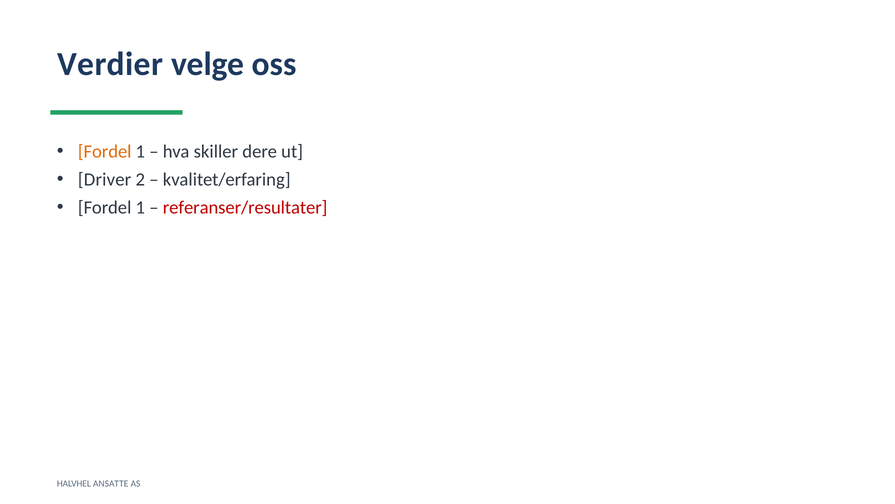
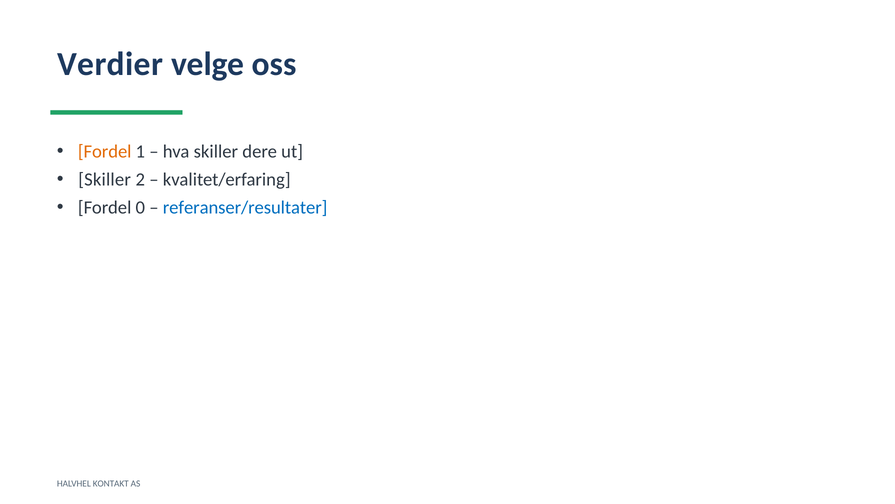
Driver at (105, 180): Driver -> Skiller
1 at (140, 208): 1 -> 0
referanser/resultater colour: red -> blue
ANSATTE: ANSATTE -> KONTAKT
